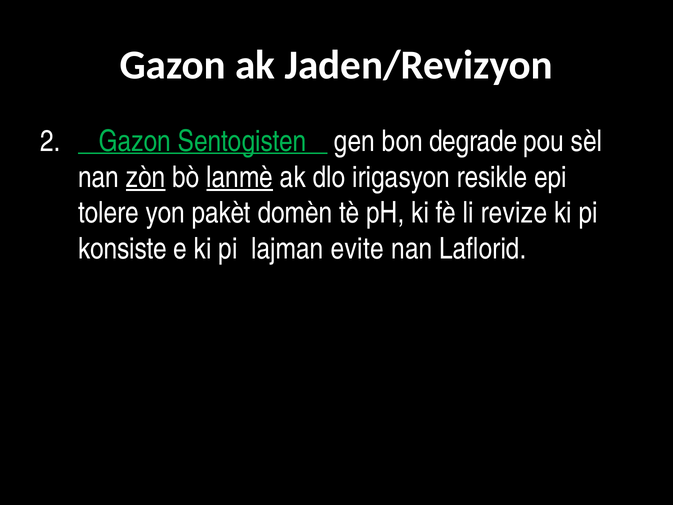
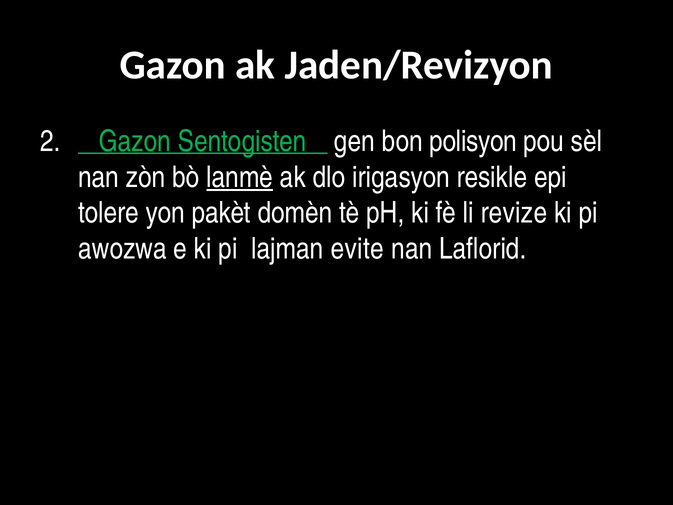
degrade: degrade -> polisyon
zòn underline: present -> none
konsiste: konsiste -> awozwa
